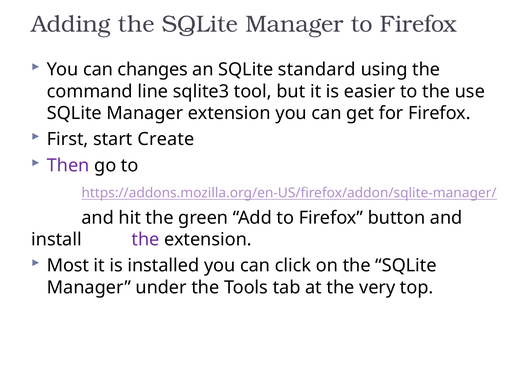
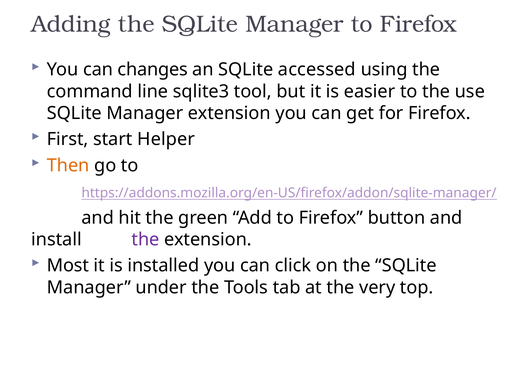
standard: standard -> accessed
Create: Create -> Helper
Then colour: purple -> orange
